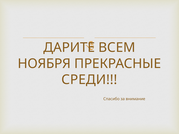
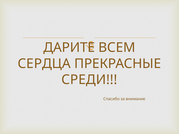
НОЯБРЯ: НОЯБРЯ -> СЕРДЦА
